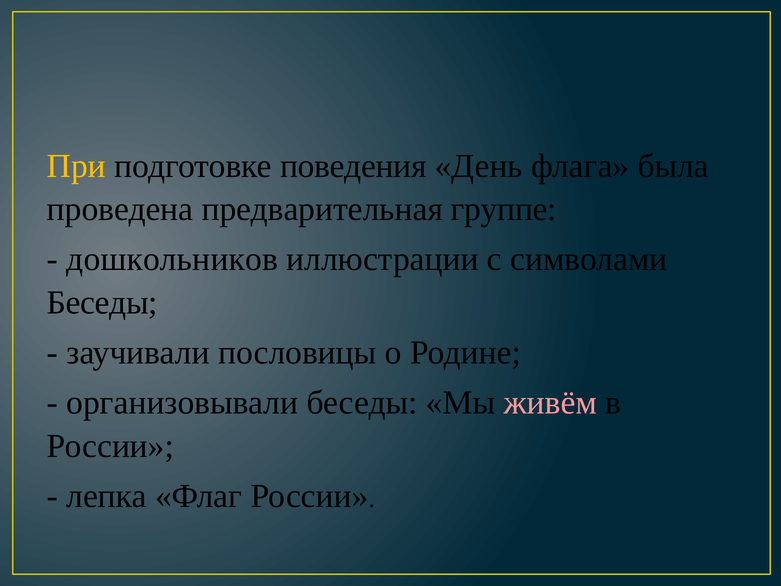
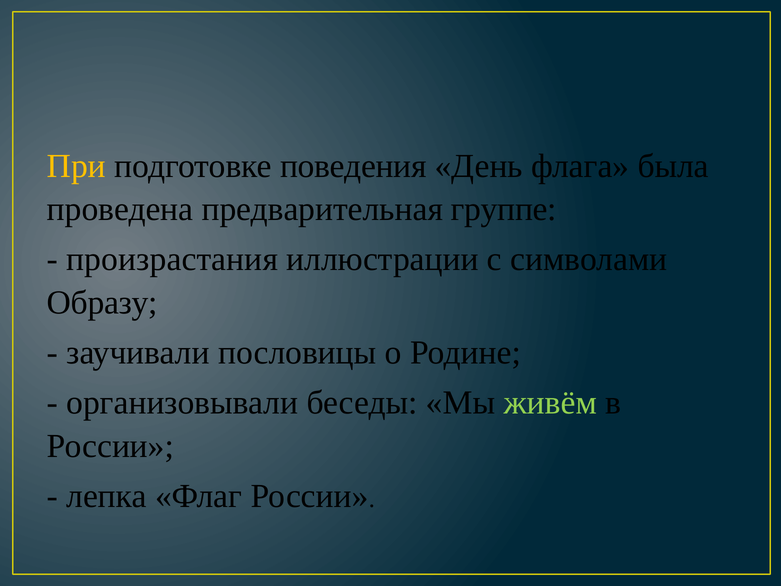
дошкольников: дошкольников -> произрастания
Беседы at (102, 302): Беседы -> Образу
живём colour: pink -> light green
